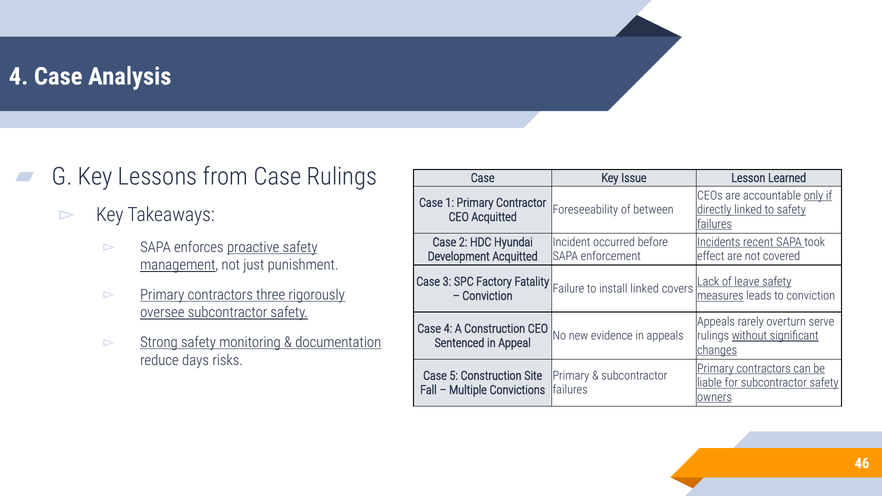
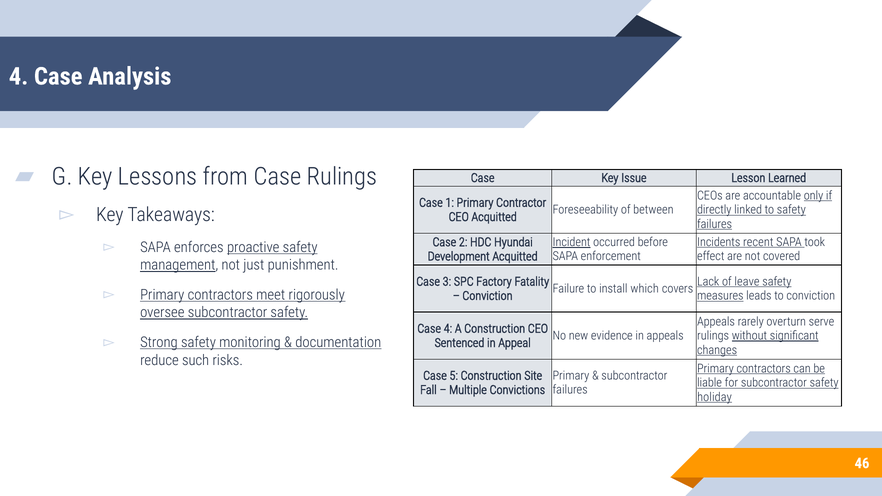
Incident underline: none -> present
install linked: linked -> which
three: three -> meet
days: days -> such
owners: owners -> holiday
